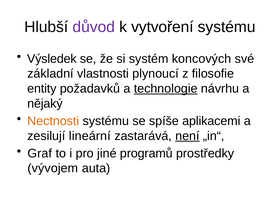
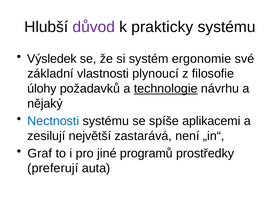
vytvoření: vytvoření -> prakticky
koncových: koncových -> ergonomie
entity: entity -> úlohy
Nectnosti colour: orange -> blue
lineární: lineární -> největší
není underline: present -> none
vývojem: vývojem -> preferují
